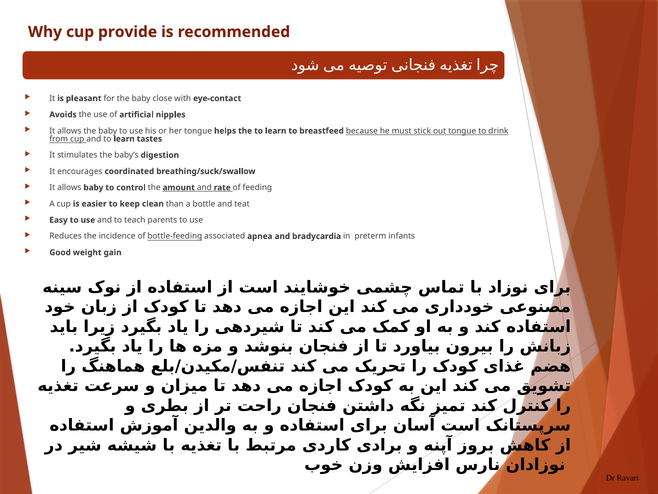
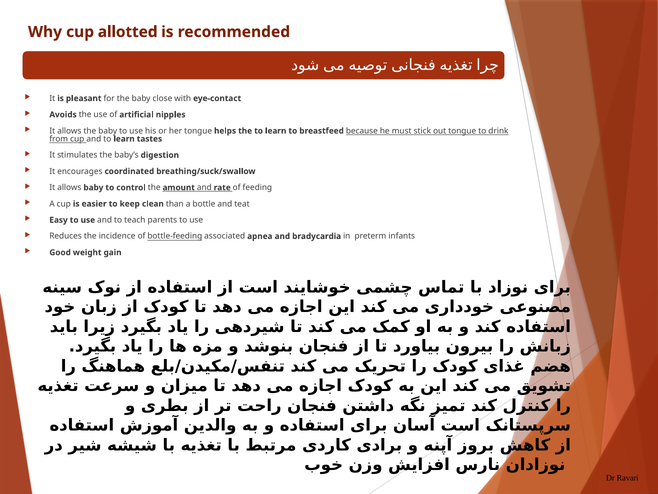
provide: provide -> allotted
